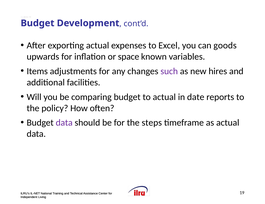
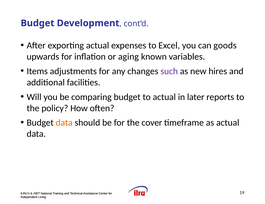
space: space -> aging
date: date -> later
data at (64, 123) colour: purple -> orange
steps: steps -> cover
